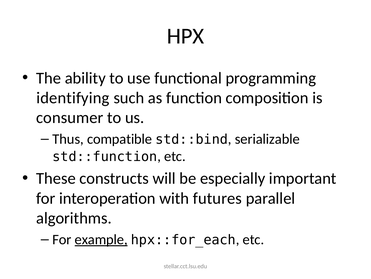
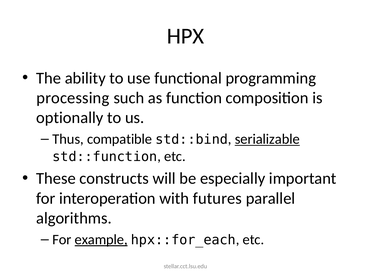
identifying: identifying -> processing
consumer: consumer -> optionally
serializable underline: none -> present
